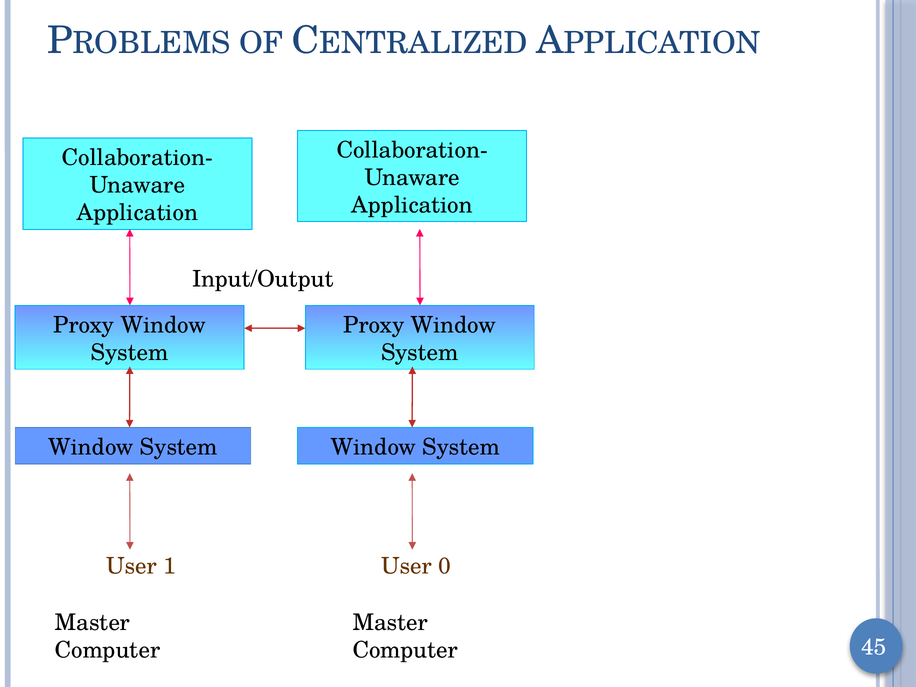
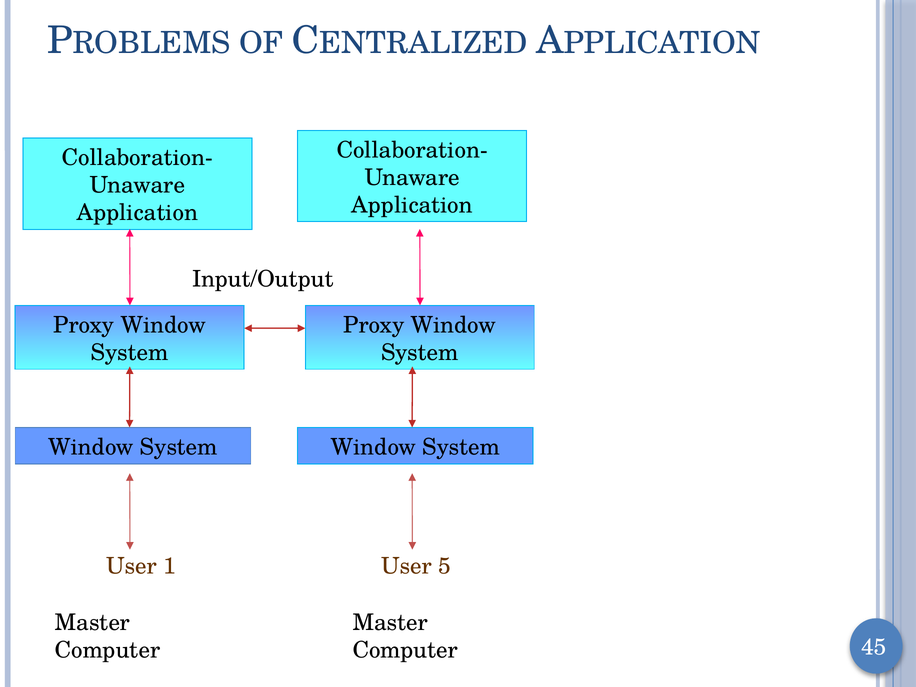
0: 0 -> 5
